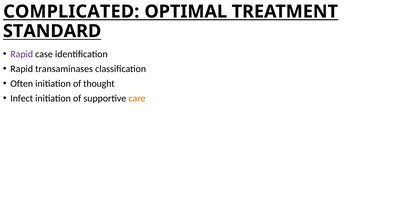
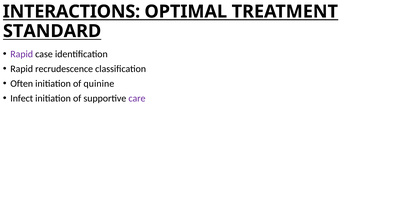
COMPLICATED: COMPLICATED -> INTERACTIONS
transaminases: transaminases -> recrudescence
thought: thought -> quinine
care colour: orange -> purple
